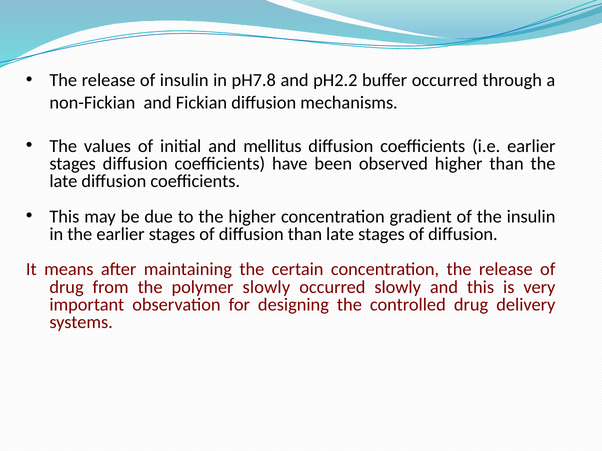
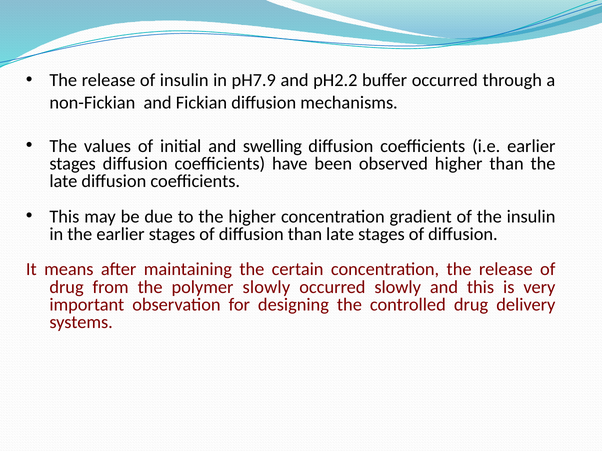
pH7.8: pH7.8 -> pH7.9
mellitus: mellitus -> swelling
